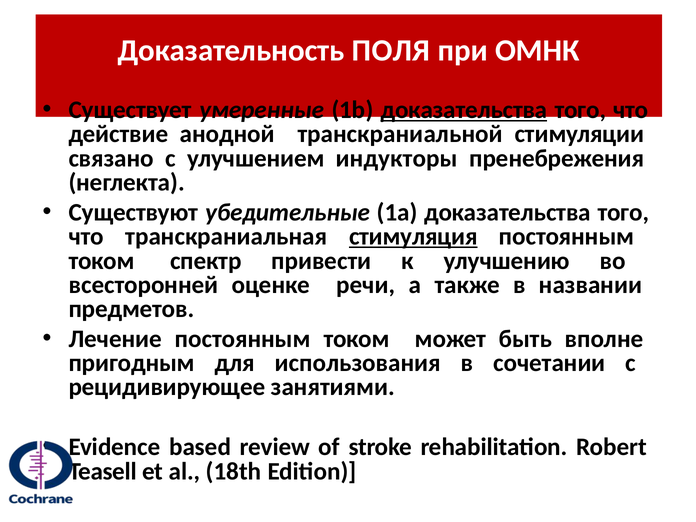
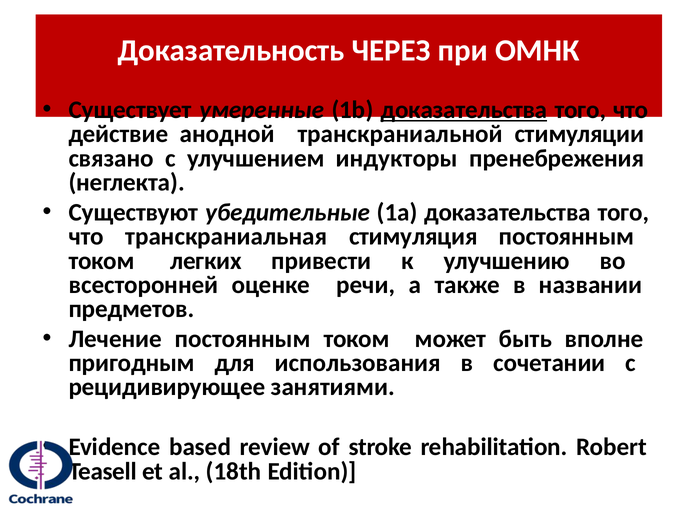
ПОЛЯ: ПОЛЯ -> ЧЕРЕЗ
стимуляция underline: present -> none
спектр: спектр -> легких
